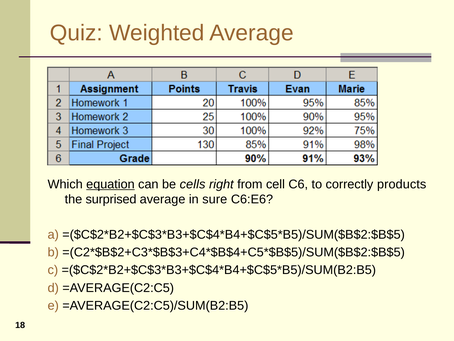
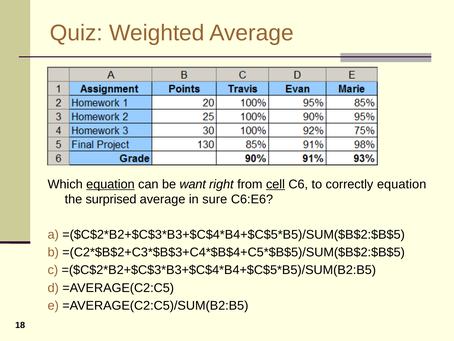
cells: cells -> want
cell underline: none -> present
correctly products: products -> equation
